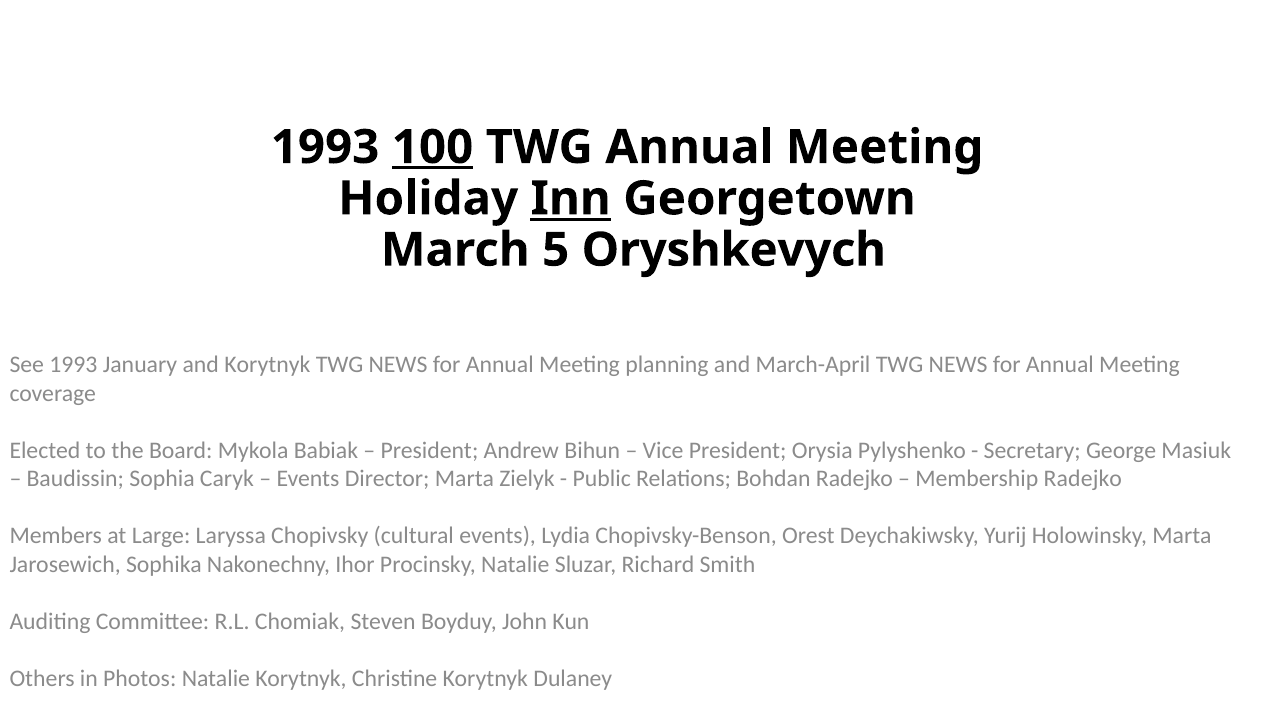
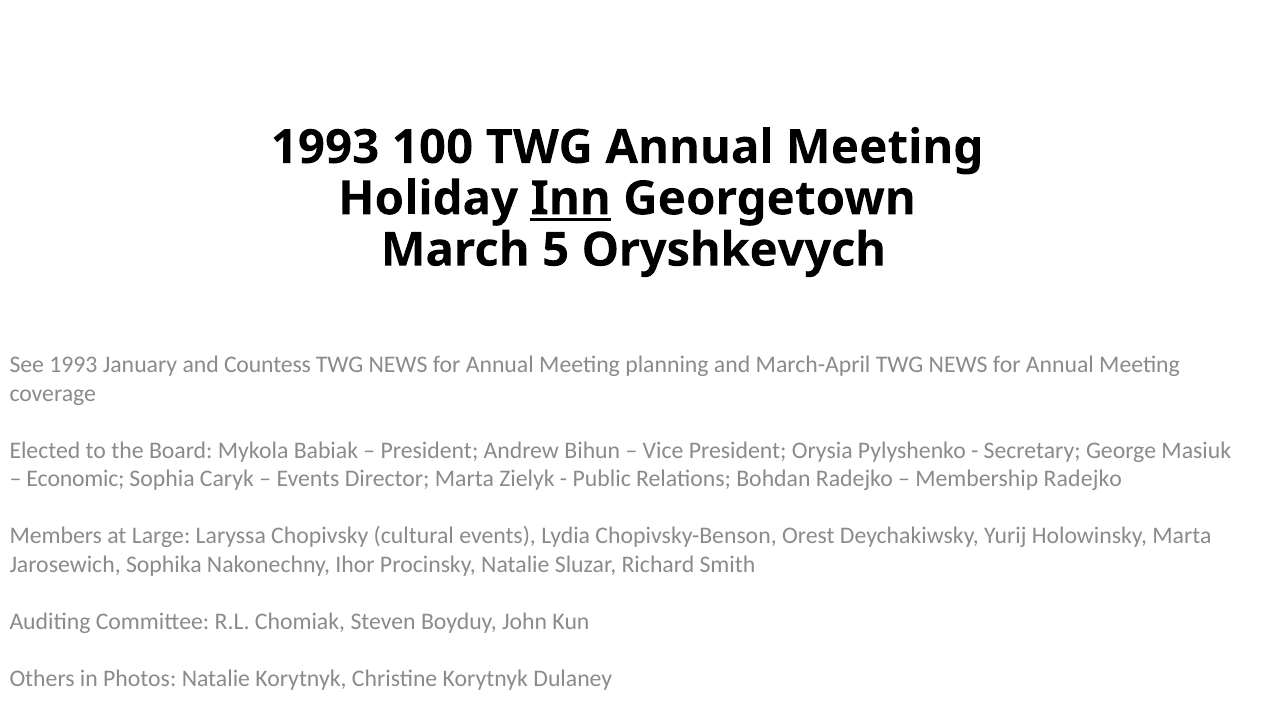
100 underline: present -> none
and Korytnyk: Korytnyk -> Countess
Baudissin: Baudissin -> Economic
